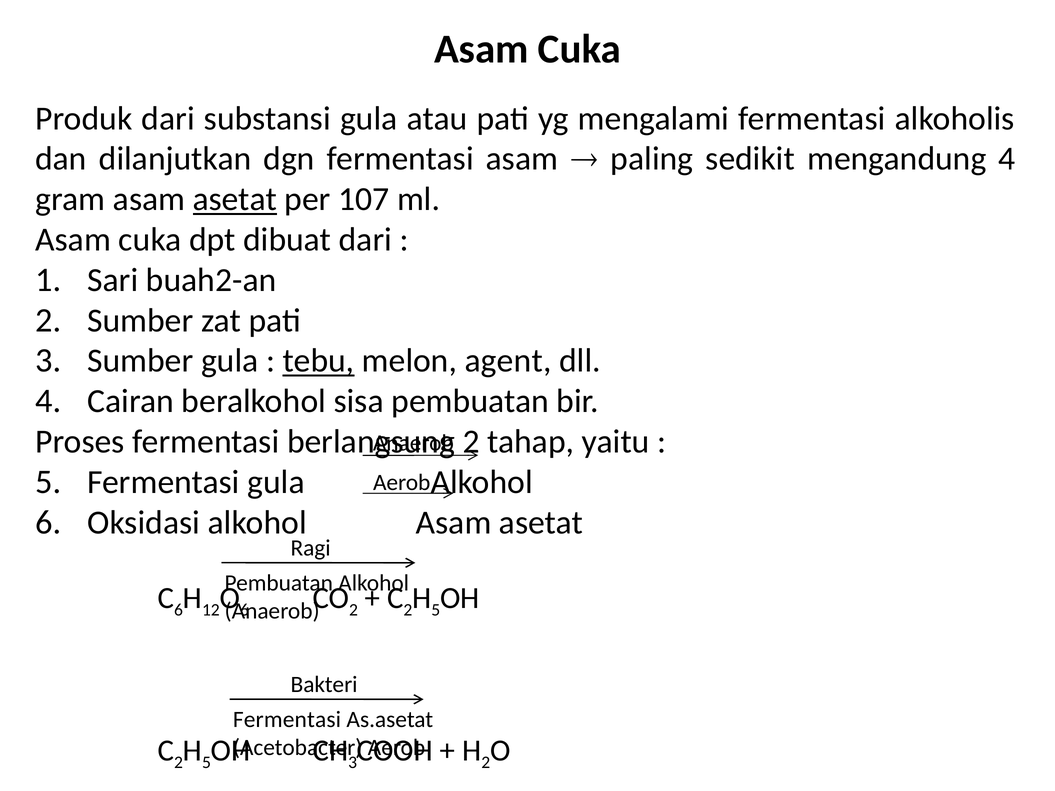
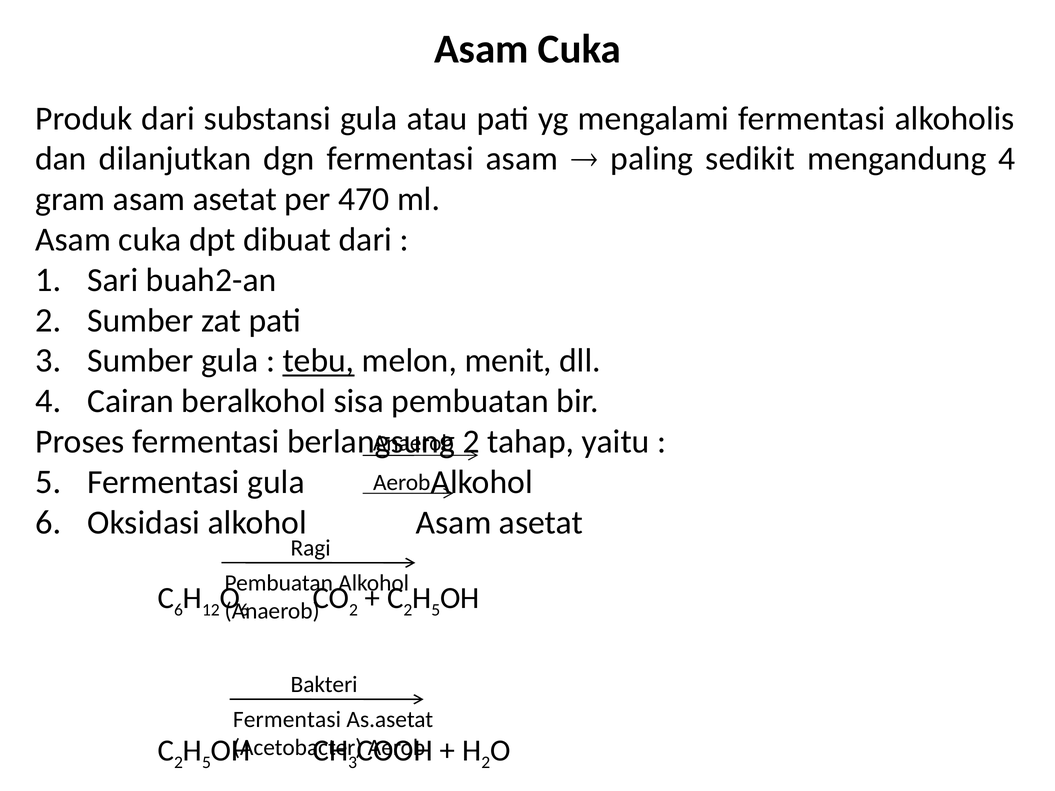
asetat at (235, 199) underline: present -> none
107: 107 -> 470
agent: agent -> menit
